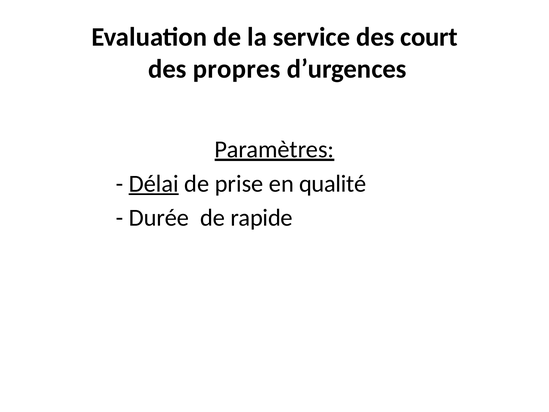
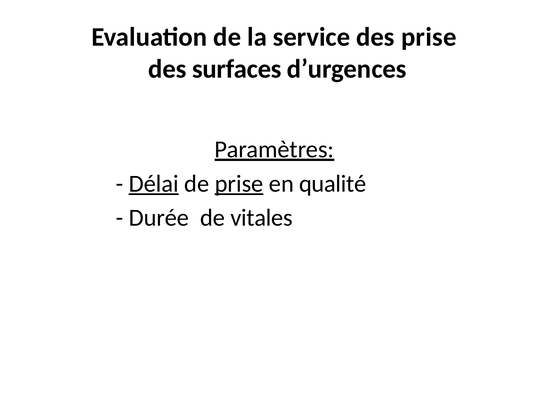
des court: court -> prise
propres: propres -> surfaces
prise at (239, 184) underline: none -> present
rapide: rapide -> vitales
